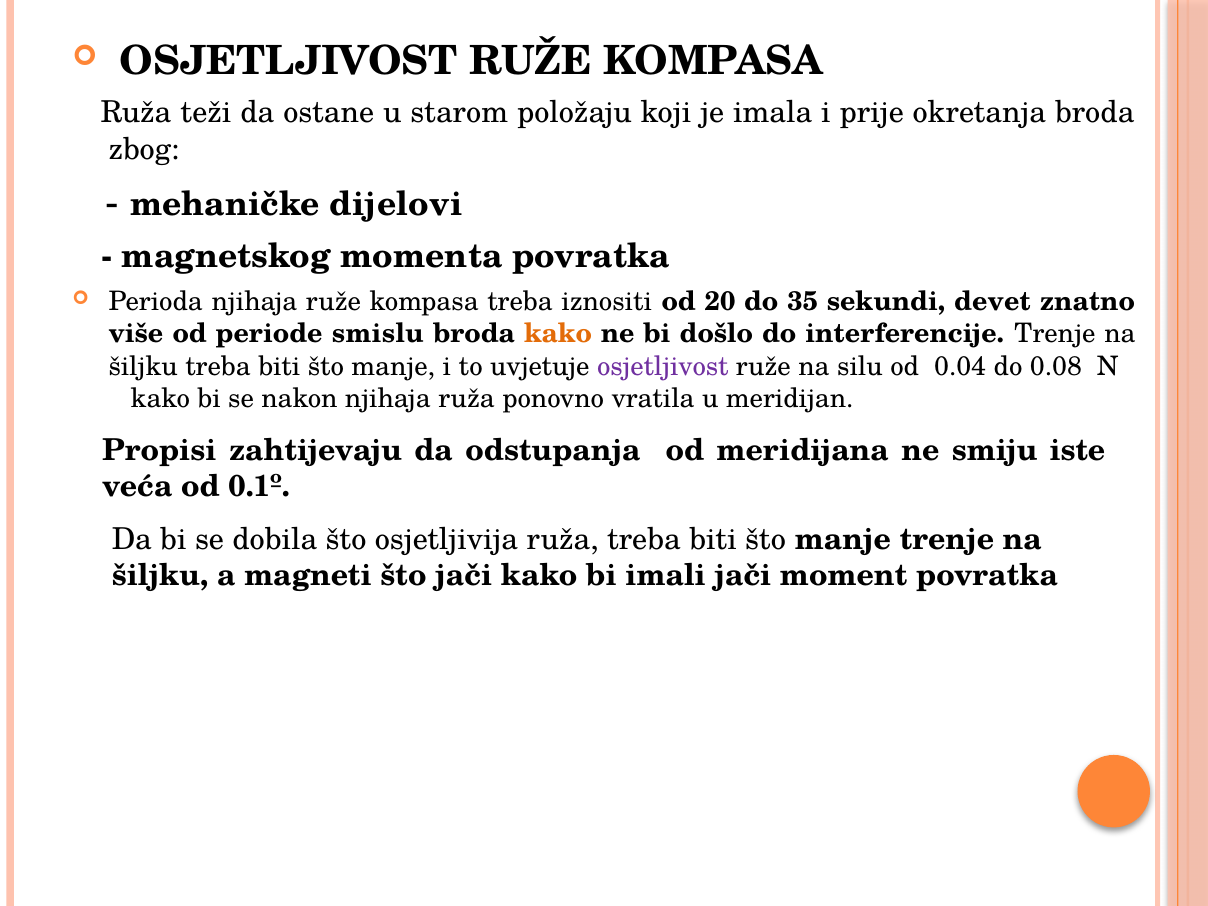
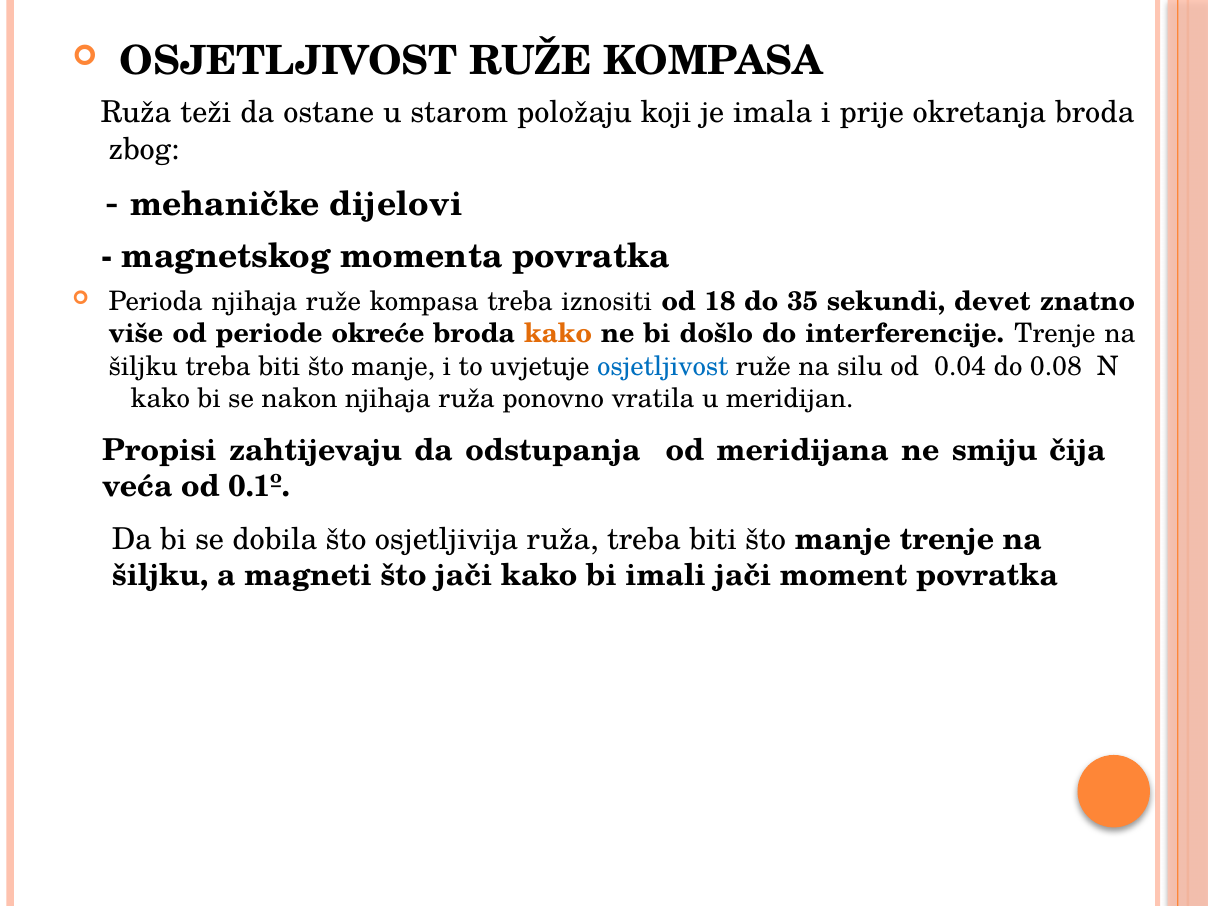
20: 20 -> 18
smislu: smislu -> okreće
osjetljivost at (663, 366) colour: purple -> blue
iste: iste -> čija
